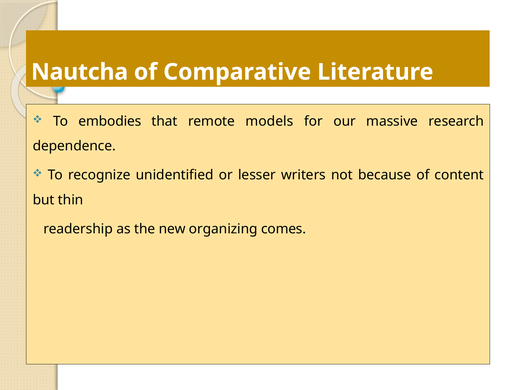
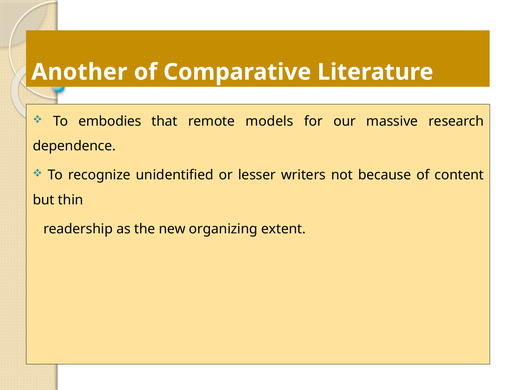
Nautcha: Nautcha -> Another
comes: comes -> extent
